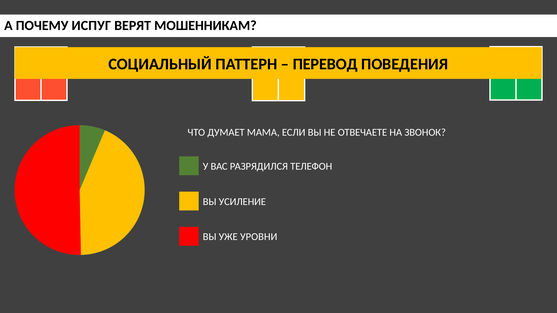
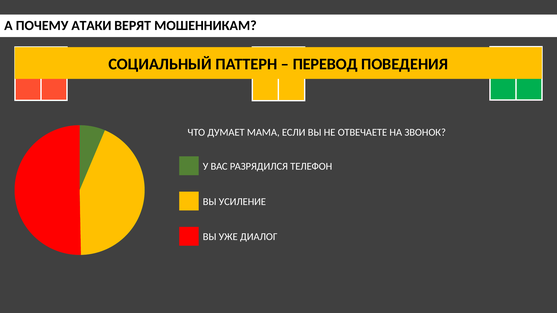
ИСПУГ: ИСПУГ -> АТАКИ
УРОВНИ: УРОВНИ -> ДИАЛОГ
